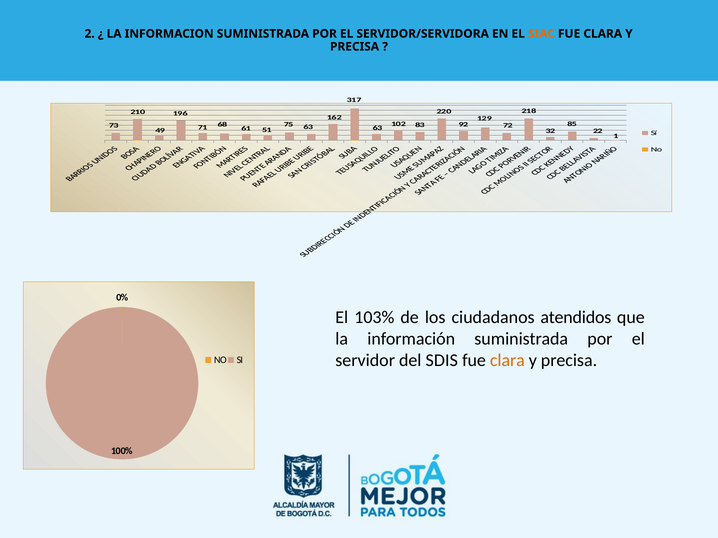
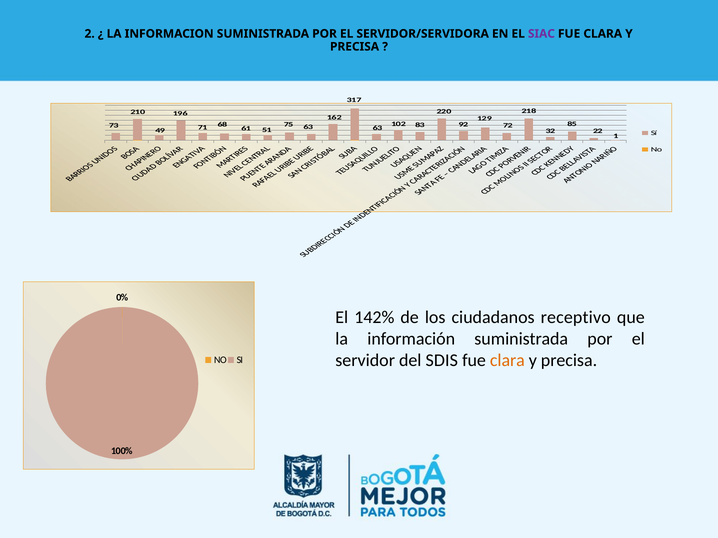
SIAC colour: orange -> purple
103%: 103% -> 142%
atendidos: atendidos -> receptivo
